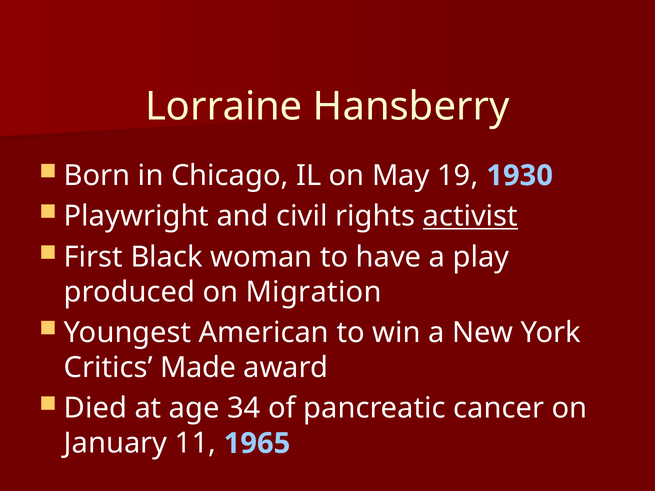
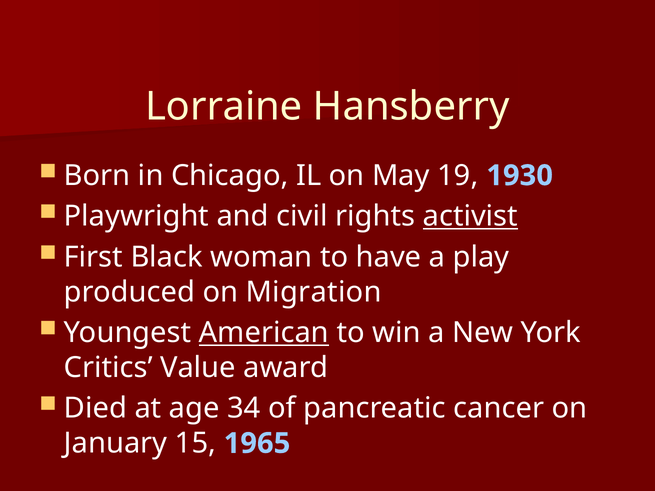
American underline: none -> present
Made: Made -> Value
11: 11 -> 15
